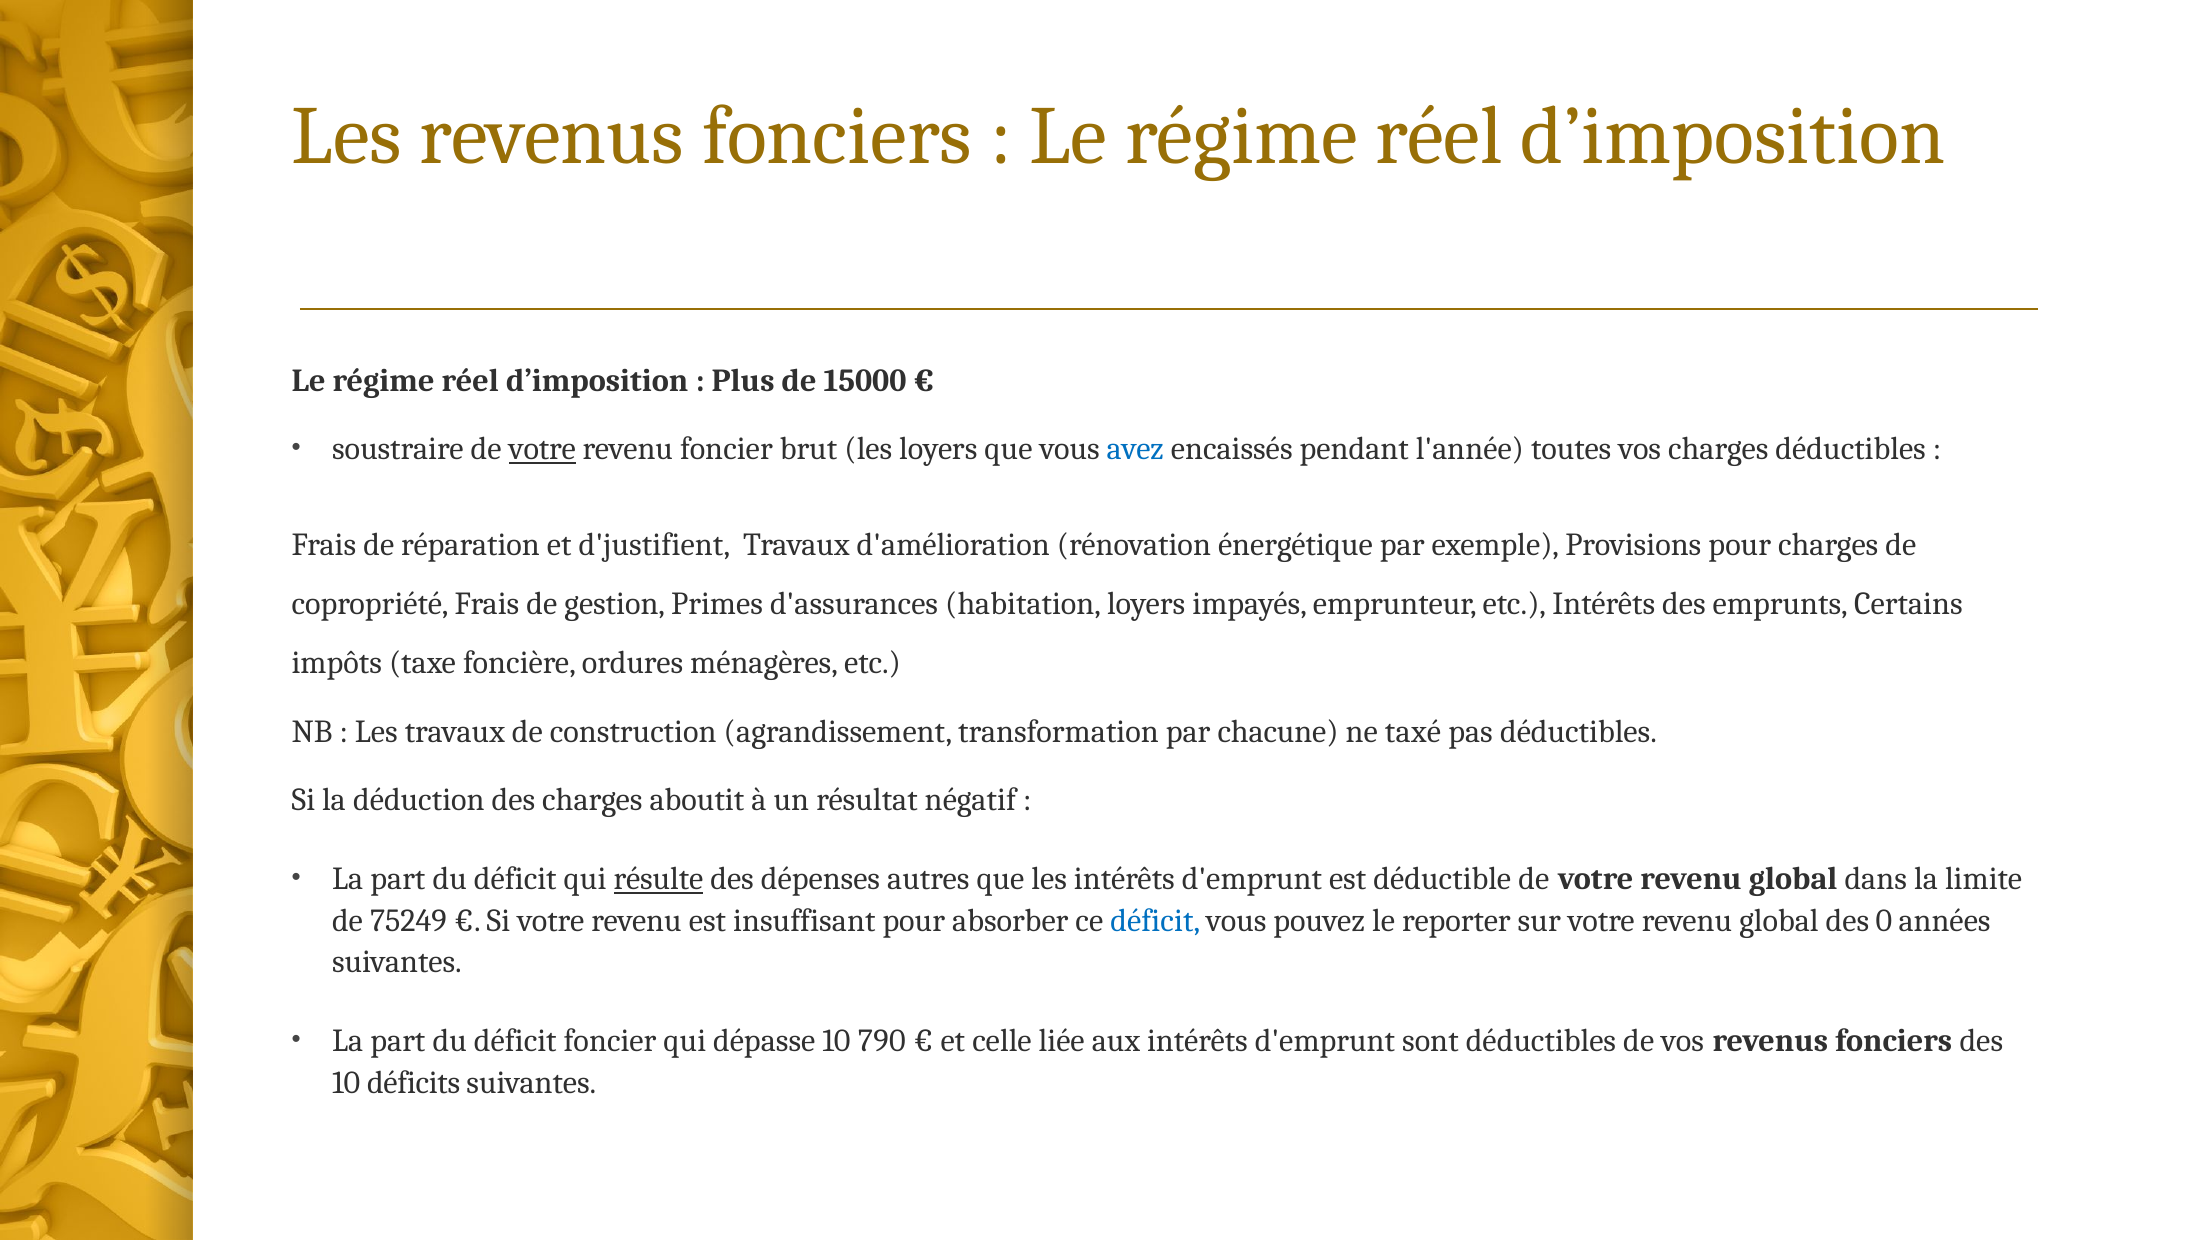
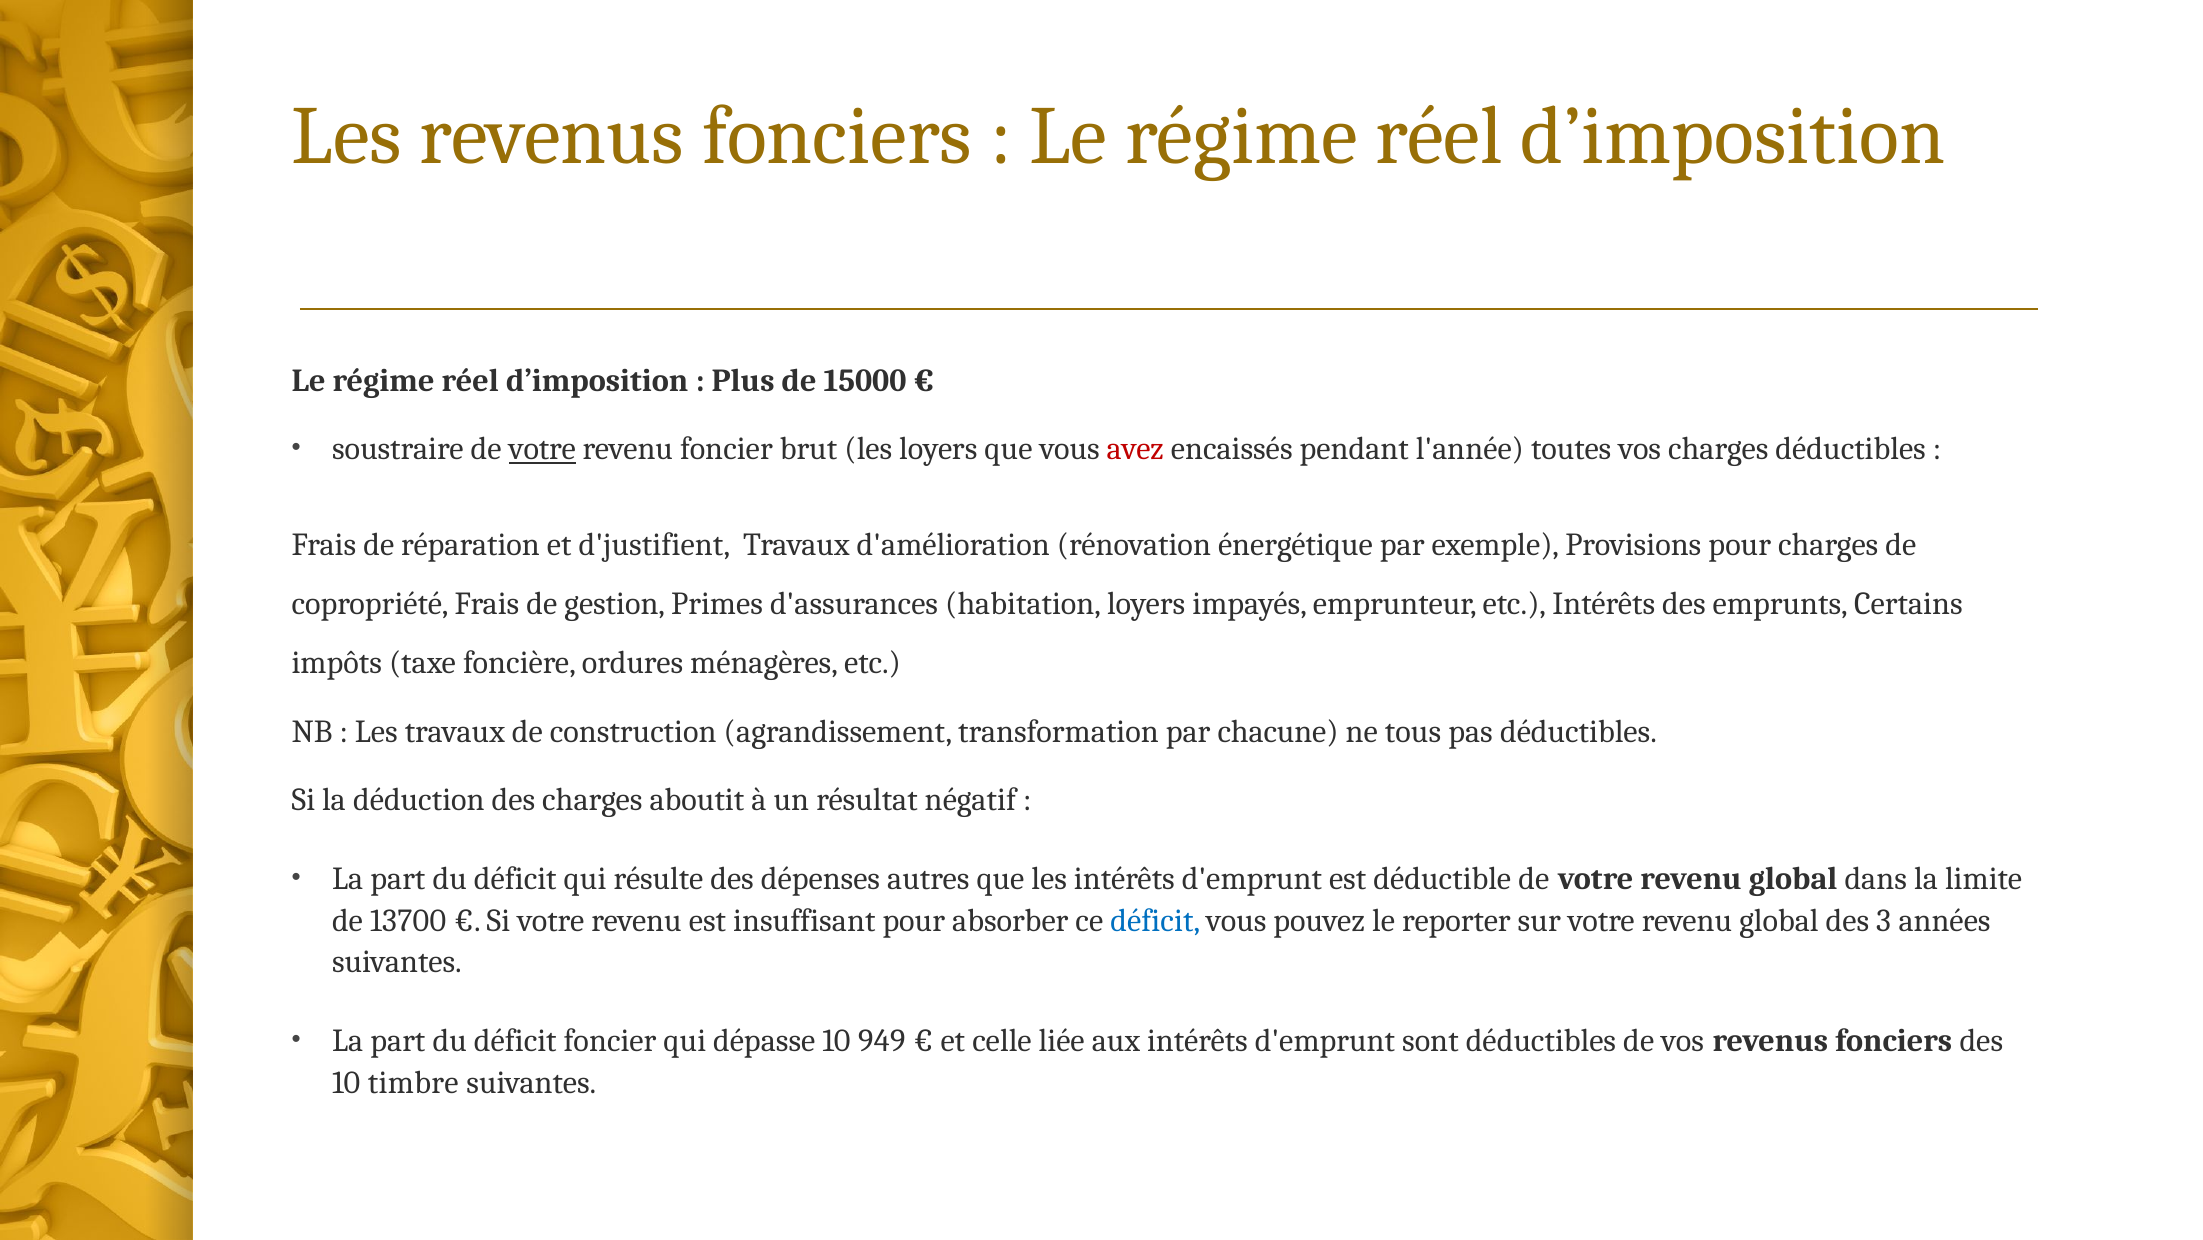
avez colour: blue -> red
taxé: taxé -> tous
résulte underline: present -> none
75249: 75249 -> 13700
0: 0 -> 3
790: 790 -> 949
déficits: déficits -> timbre
